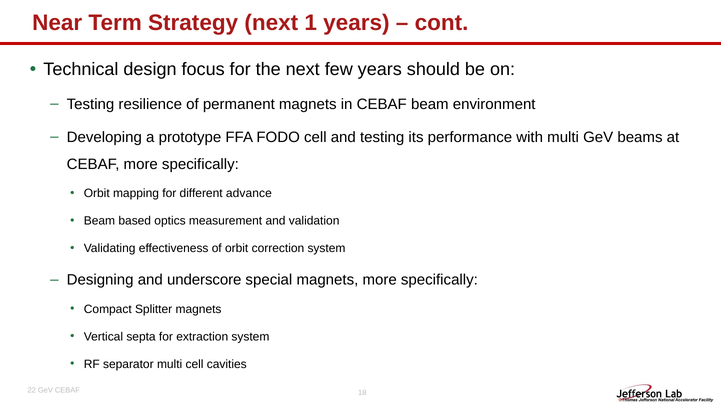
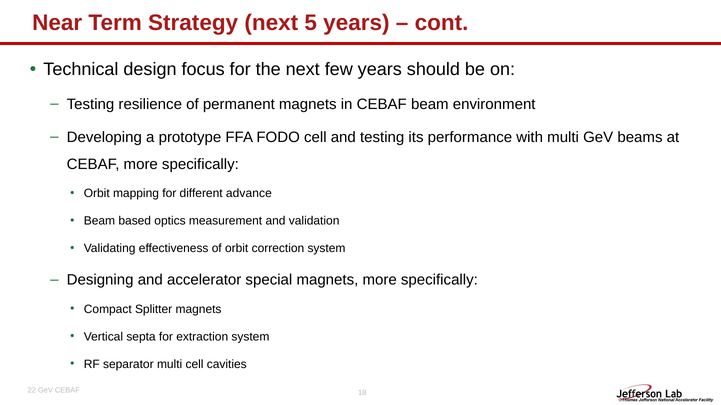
1: 1 -> 5
underscore: underscore -> accelerator
